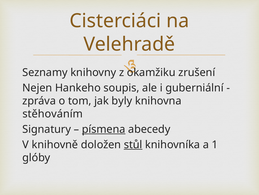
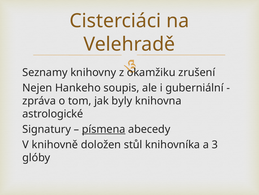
stěhováním: stěhováním -> astrologické
stůl underline: present -> none
1: 1 -> 3
